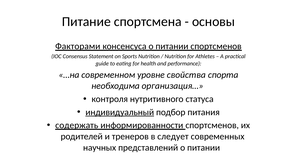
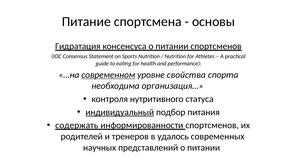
Факторами: Факторами -> Гидратация
современном underline: none -> present
следует: следует -> удалось
